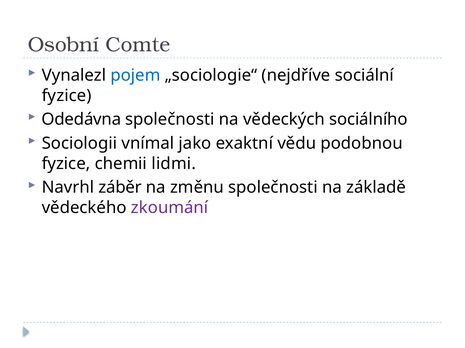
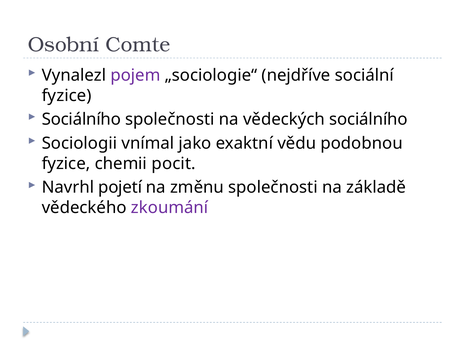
pojem colour: blue -> purple
Odedávna at (81, 120): Odedávna -> Sociálního
lidmi: lidmi -> pocit
záběr: záběr -> pojetí
